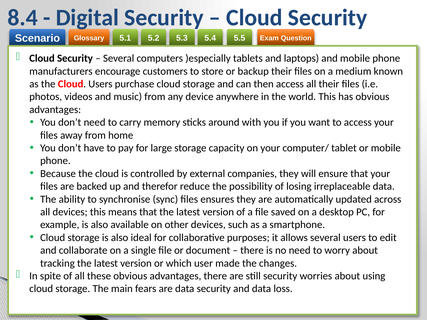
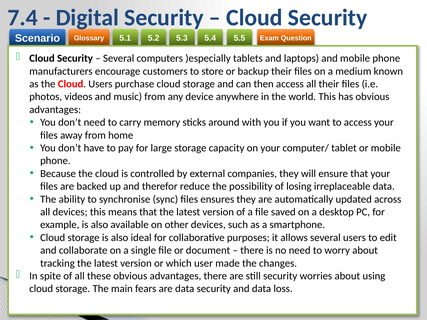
8.4: 8.4 -> 7.4
